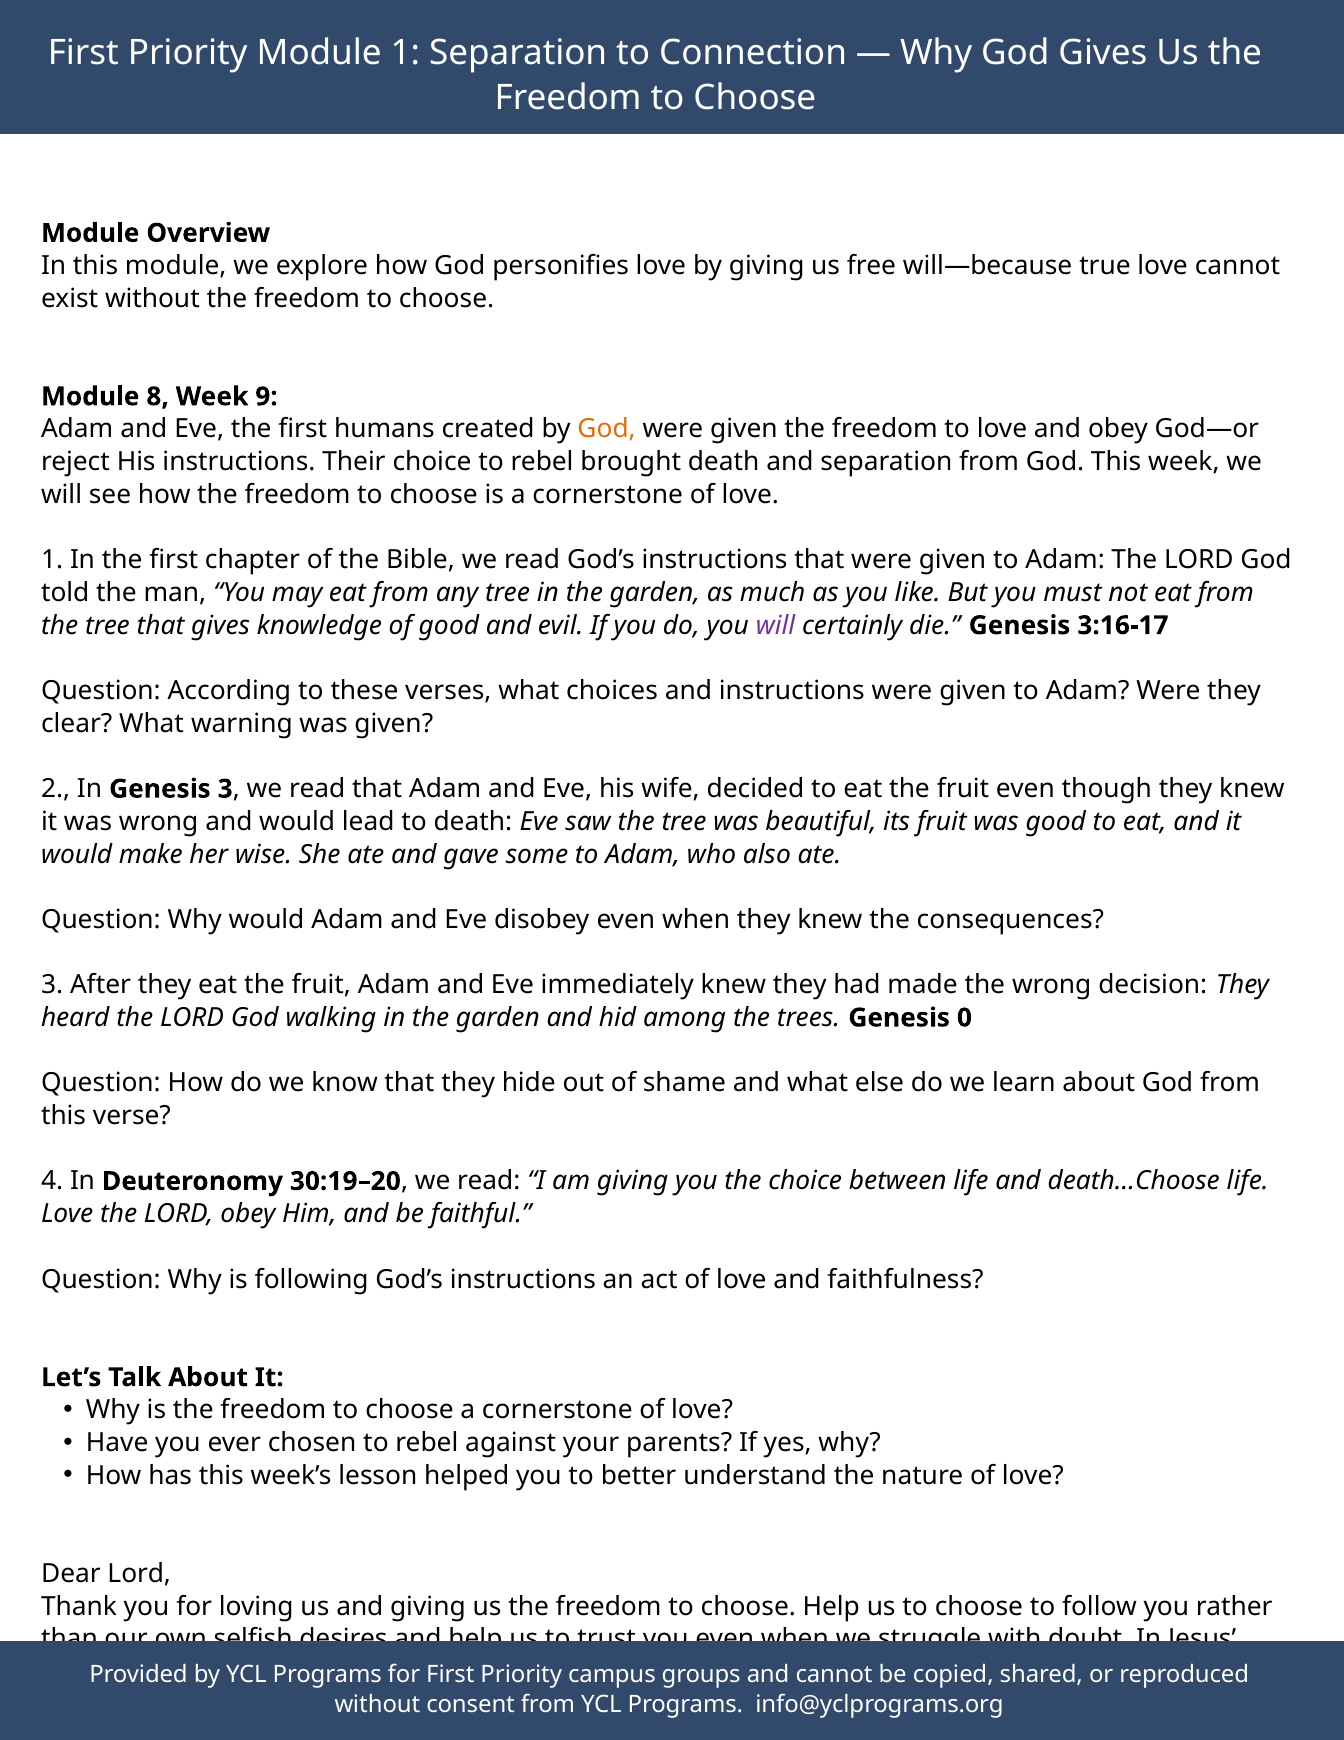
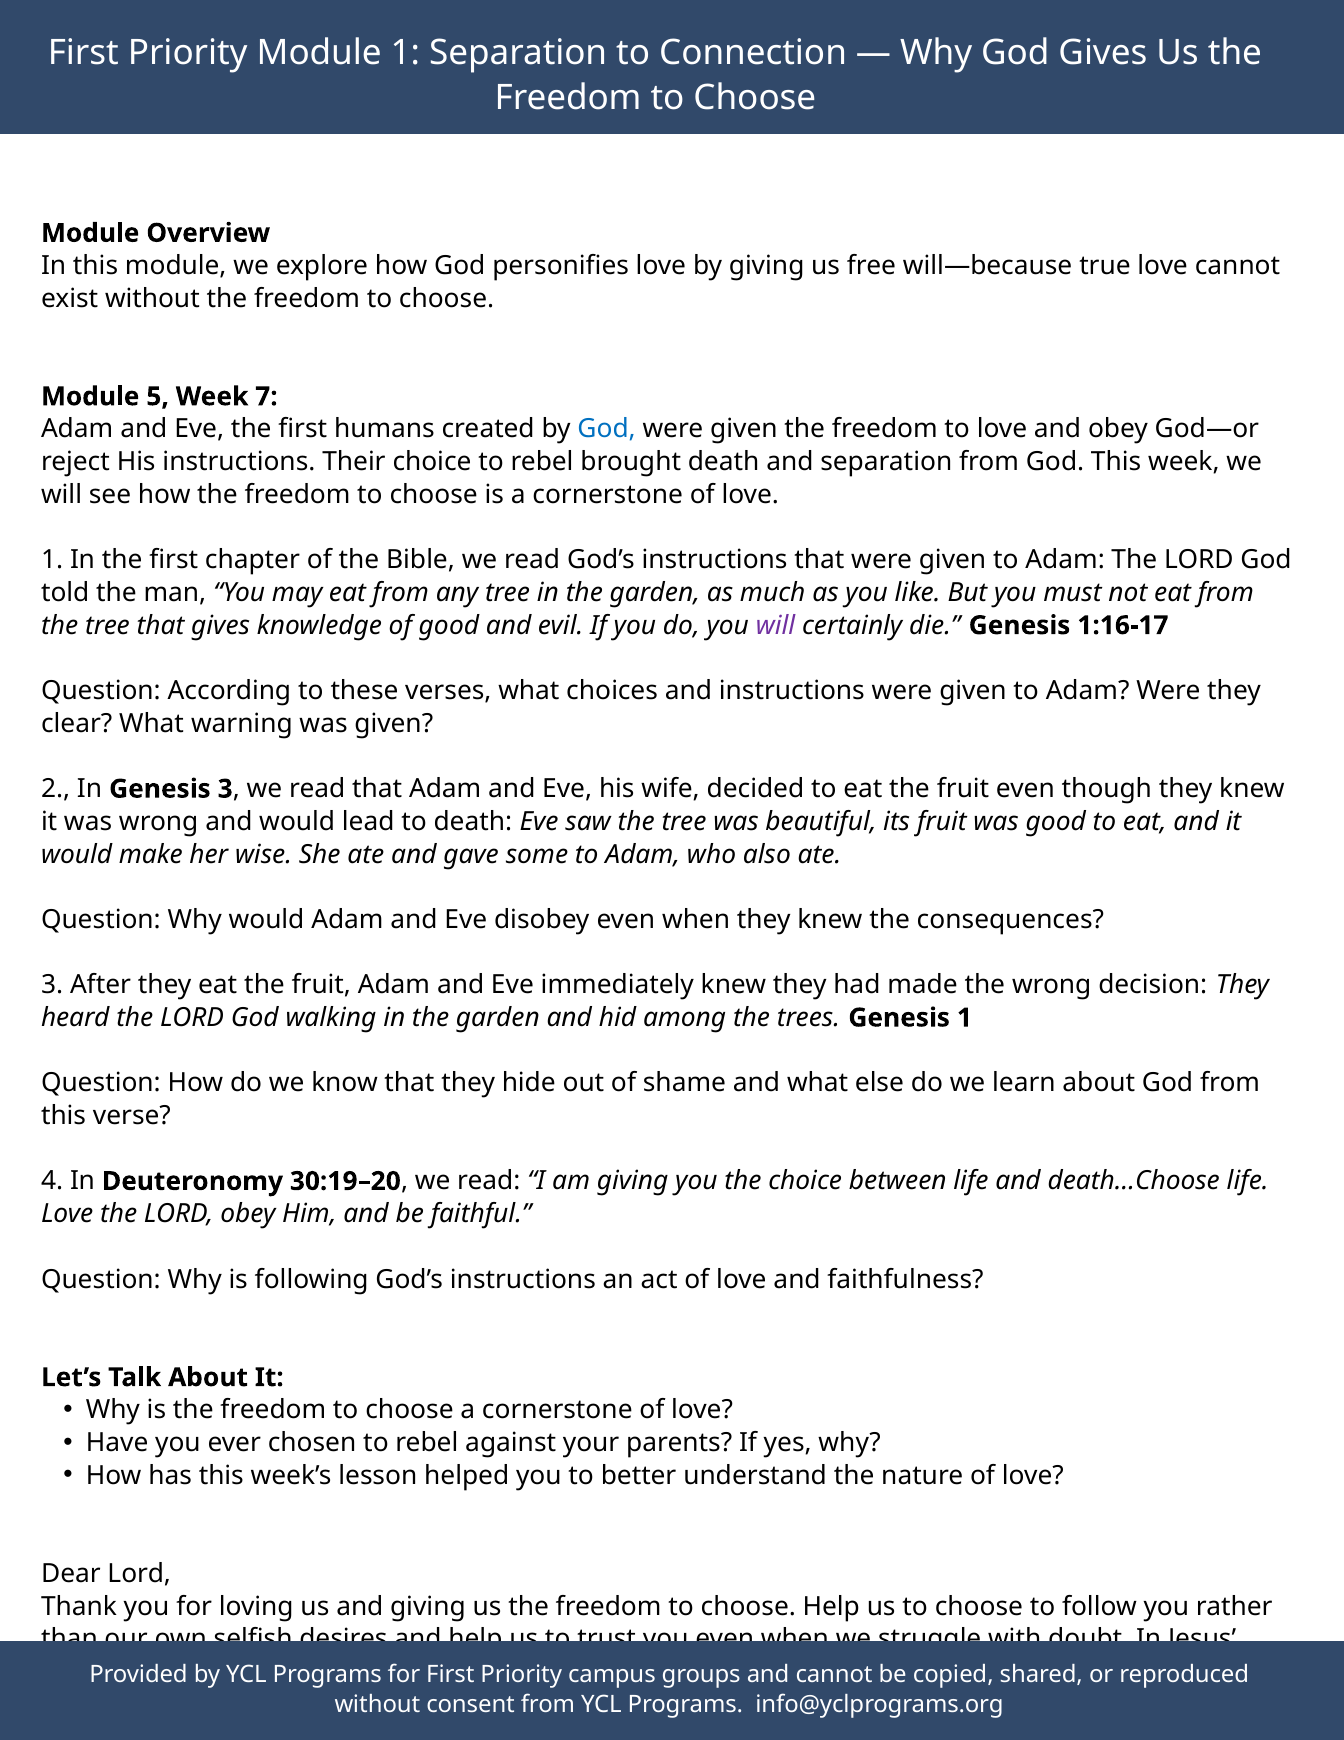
8: 8 -> 5
9: 9 -> 7
God at (607, 429) colour: orange -> blue
3:16-17: 3:16-17 -> 1:16-17
Genesis 0: 0 -> 1
